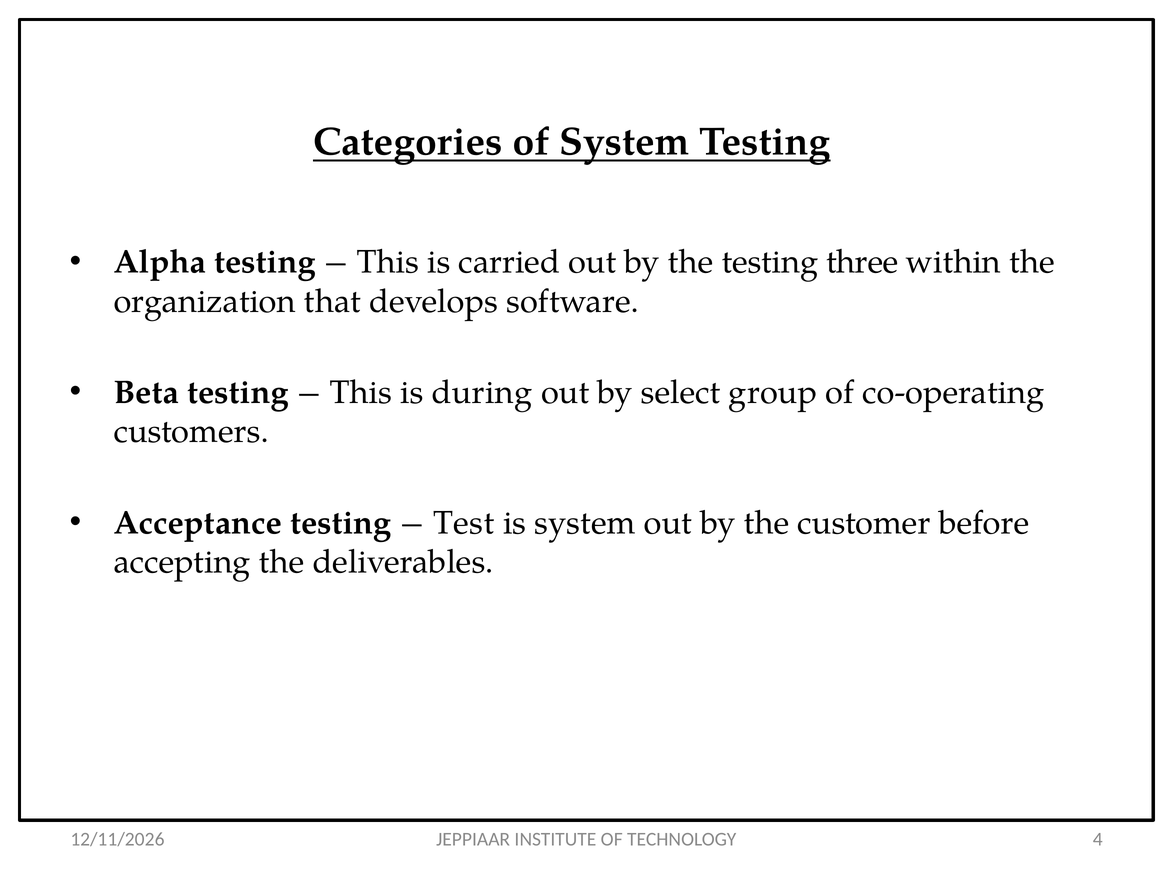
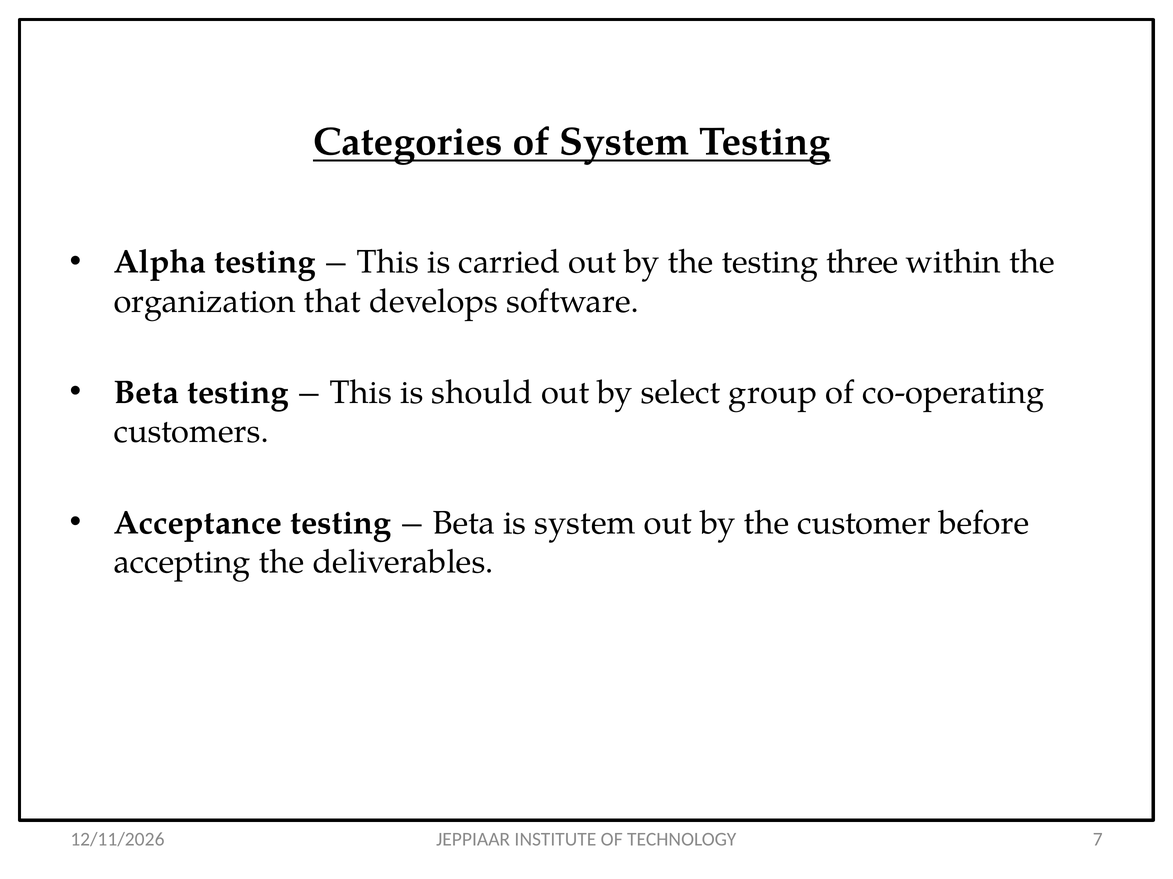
during: during -> should
Test at (464, 523): Test -> Beta
4: 4 -> 7
